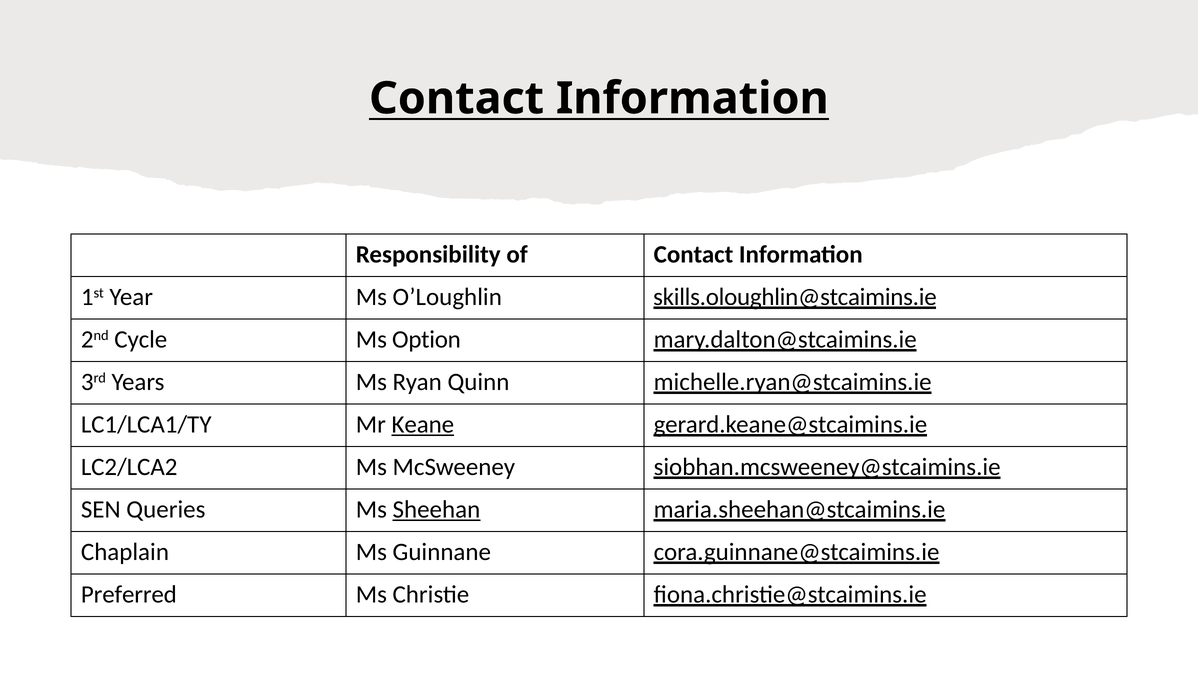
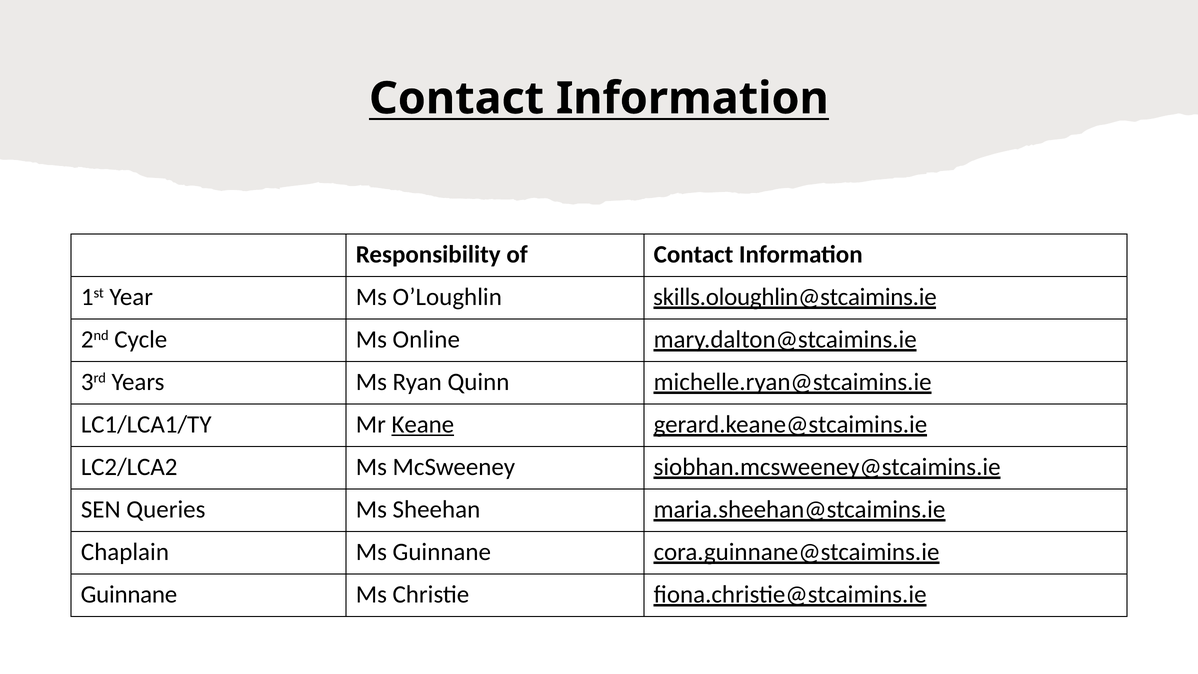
Option: Option -> Online
Sheehan underline: present -> none
Preferred at (129, 595): Preferred -> Guinnane
